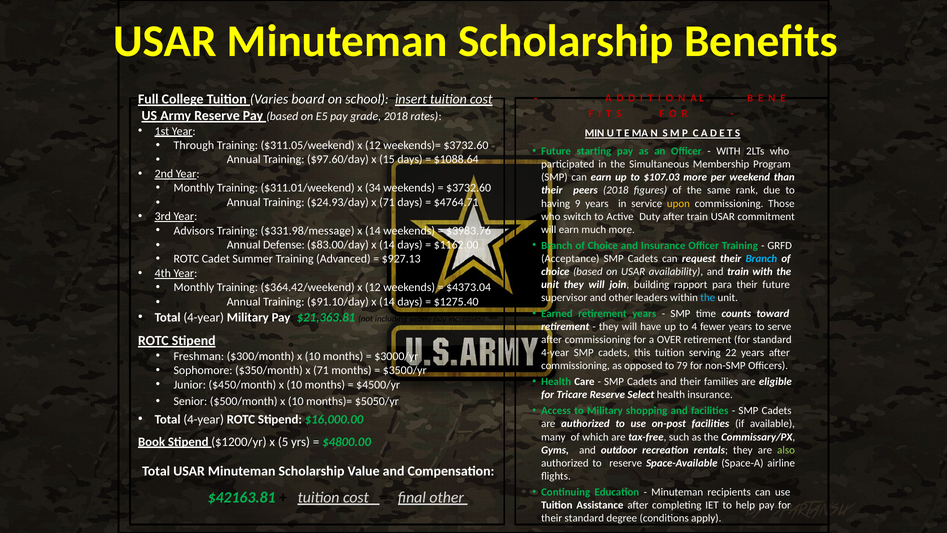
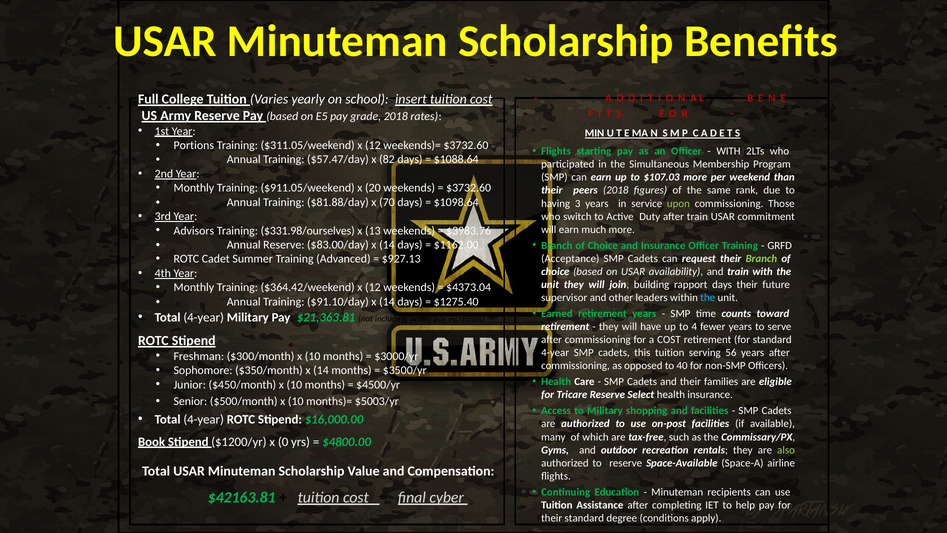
Varies board: board -> yearly
Through: Through -> Portions
Future at (556, 151): Future -> Flights
$97.60/day: $97.60/day -> $57.47/day
15: 15 -> 82
$311.01/weekend: $311.01/weekend -> $911.05/weekend
34: 34 -> 20
$24.93/day: $24.93/day -> $81.88/day
71 at (387, 202): 71 -> 70
$4764.71: $4764.71 -> $1098.64
9: 9 -> 3
upon colour: yellow -> light green
$331.98/message: $331.98/message -> $331.98/ourselves
14 at (373, 230): 14 -> 13
Annual Defense: Defense -> Reserve
Branch at (761, 258) colour: light blue -> light green
rapport para: para -> days
a OVER: OVER -> COST
22: 22 -> 56
79: 79 -> 40
$350/month x 71: 71 -> 14
$5050/yr: $5050/yr -> $5003/yr
5: 5 -> 0
final other: other -> cyber
